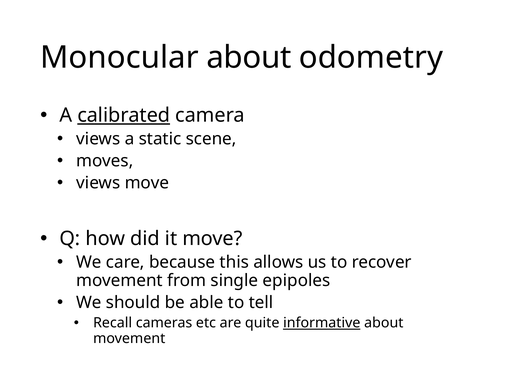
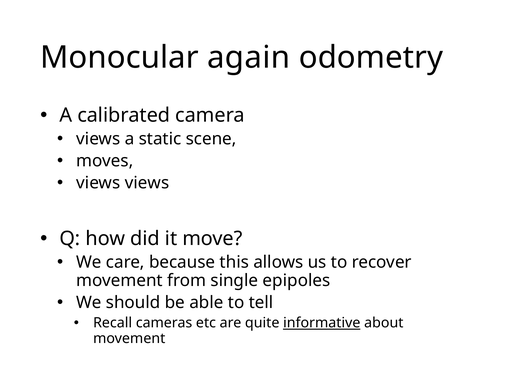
Monocular about: about -> again
calibrated underline: present -> none
views move: move -> views
